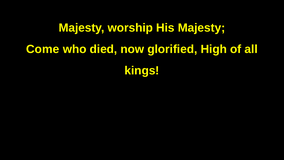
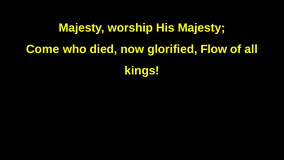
High: High -> Flow
